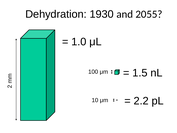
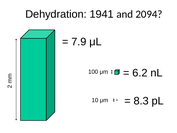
1930: 1930 -> 1941
2055: 2055 -> 2094
1.0: 1.0 -> 7.9
1.5: 1.5 -> 6.2
2.2: 2.2 -> 8.3
